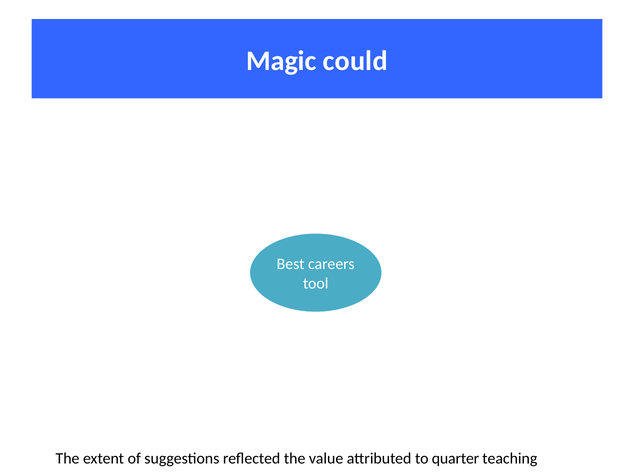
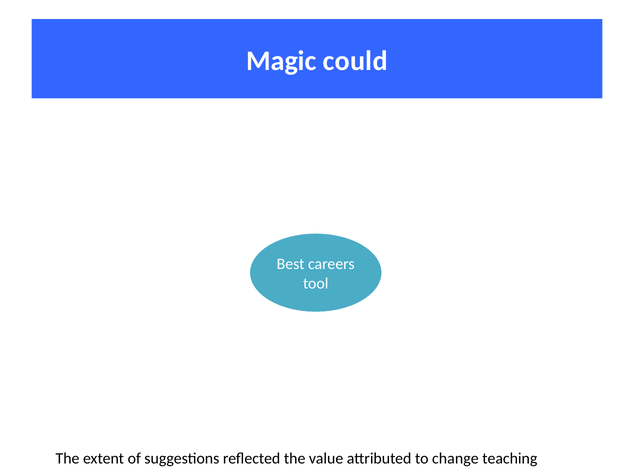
quarter: quarter -> change
